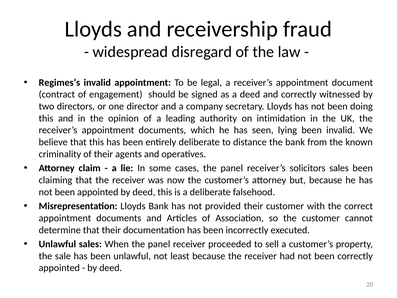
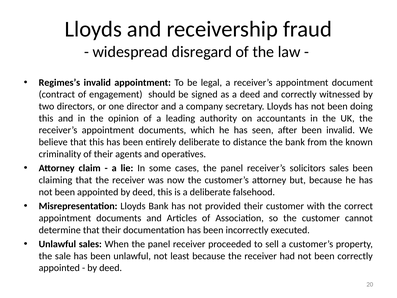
intimidation: intimidation -> accountants
lying: lying -> after
